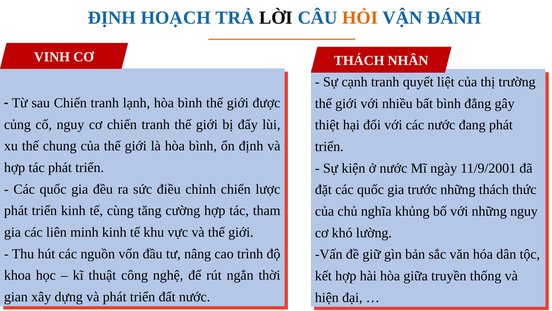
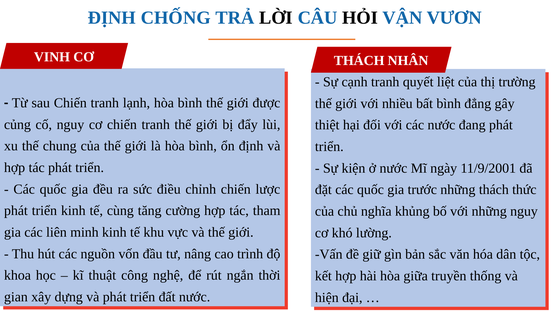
HOẠCH: HOẠCH -> CHỐNG
HỎI colour: orange -> black
ĐÁNH: ĐÁNH -> VƯƠN
